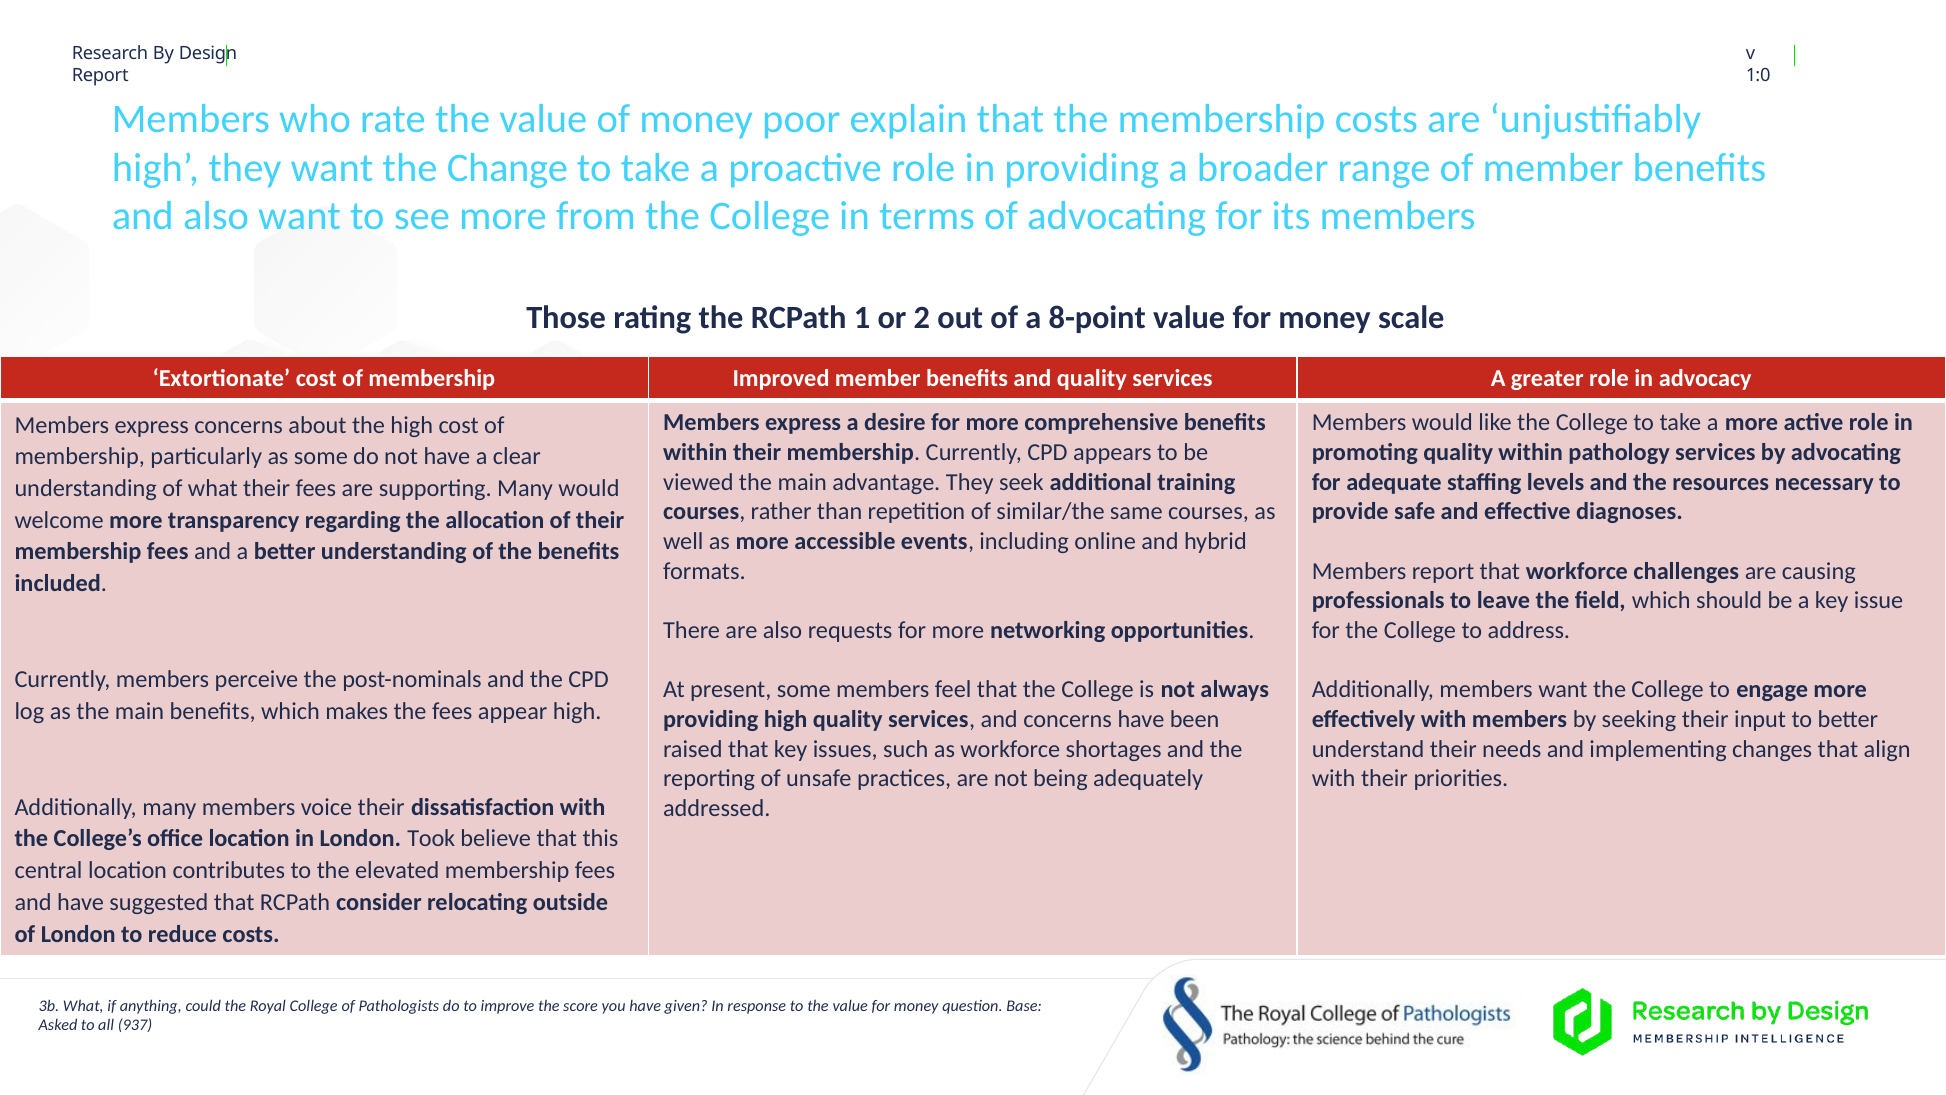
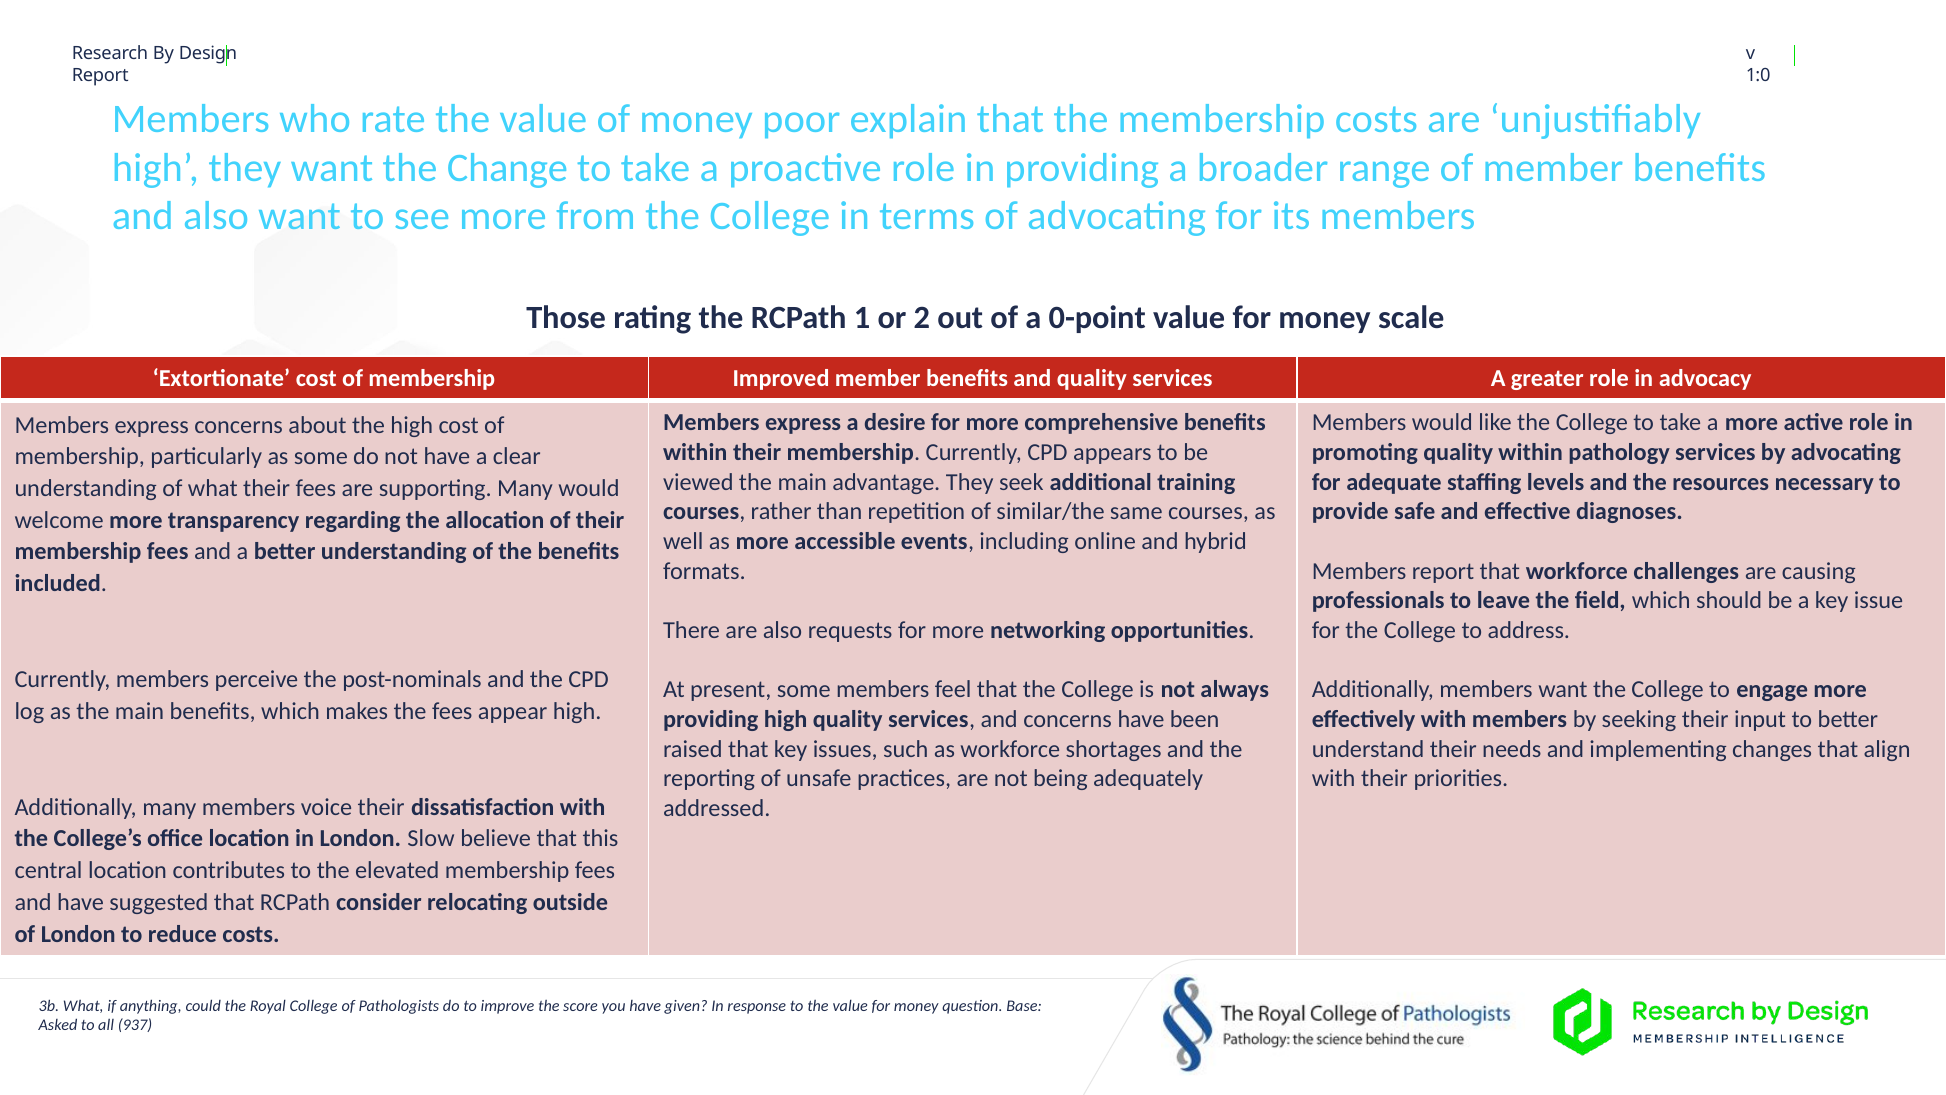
8-point: 8-point -> 0-point
Took: Took -> Slow
